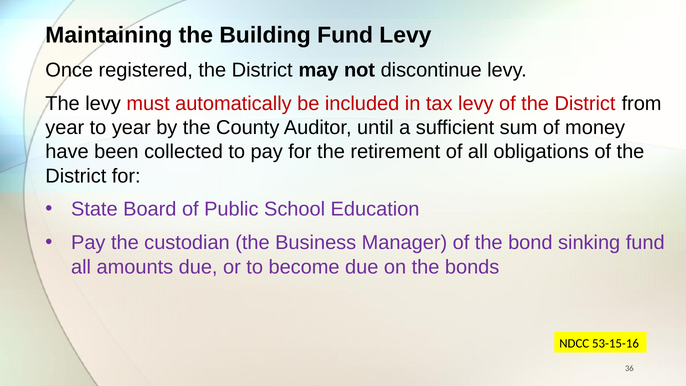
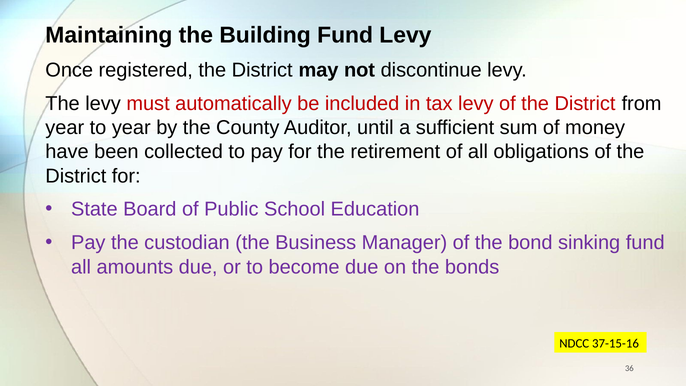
53-15-16: 53-15-16 -> 37-15-16
